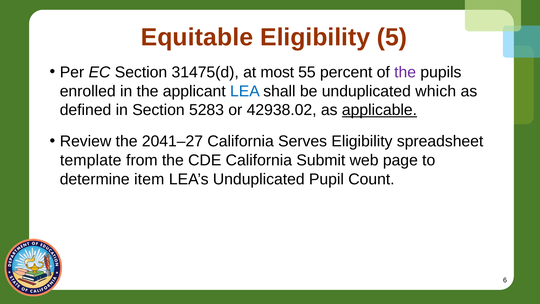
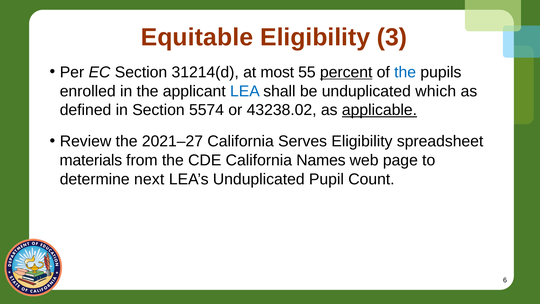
5: 5 -> 3
31475(d: 31475(d -> 31214(d
percent underline: none -> present
the at (405, 72) colour: purple -> blue
5283: 5283 -> 5574
42938.02: 42938.02 -> 43238.02
2041–27: 2041–27 -> 2021–27
template: template -> materials
Submit: Submit -> Names
item: item -> next
